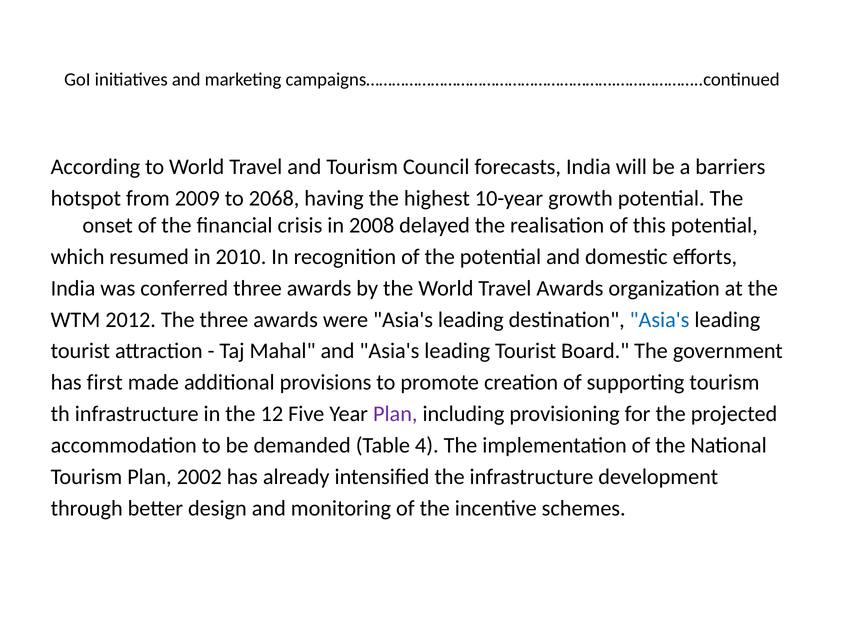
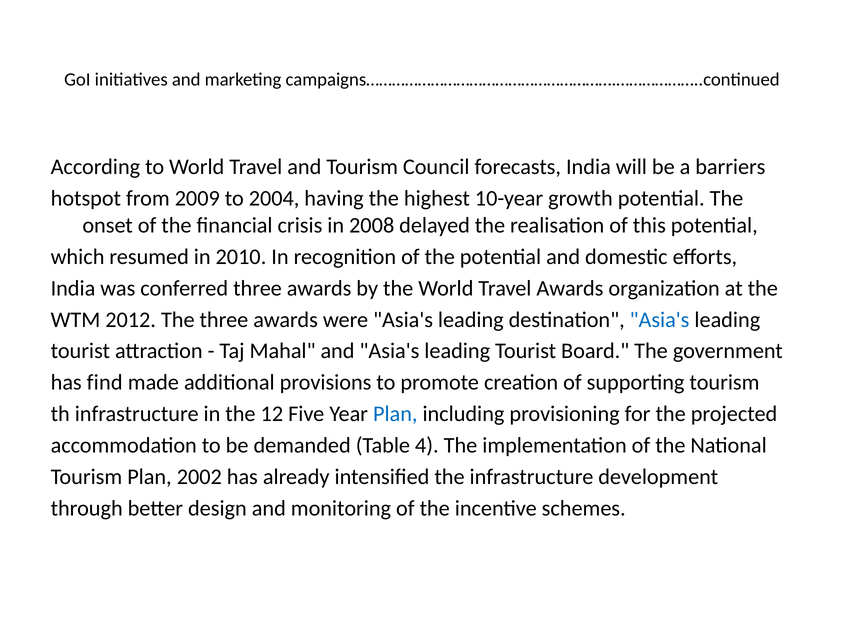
2068: 2068 -> 2004
first: first -> find
Plan at (395, 414) colour: purple -> blue
